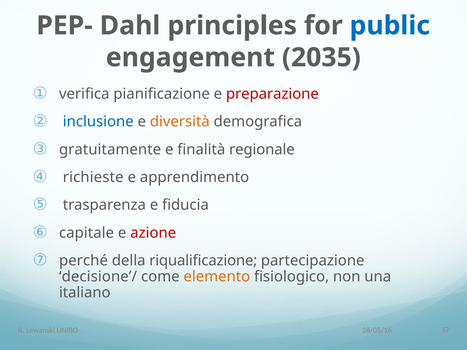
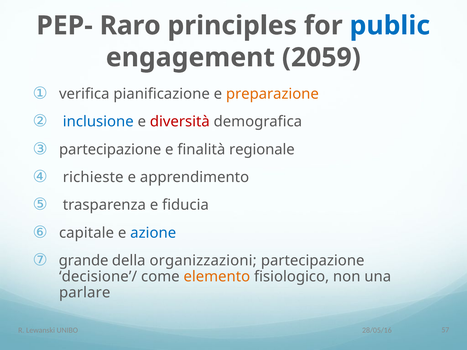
Dahl: Dahl -> Raro
2035: 2035 -> 2059
preparazione colour: red -> orange
diversità colour: orange -> red
gratuitamente at (110, 150): gratuitamente -> partecipazione
azione colour: red -> blue
perché: perché -> grande
riqualificazione: riqualificazione -> organizzazioni
italiano: italiano -> parlare
